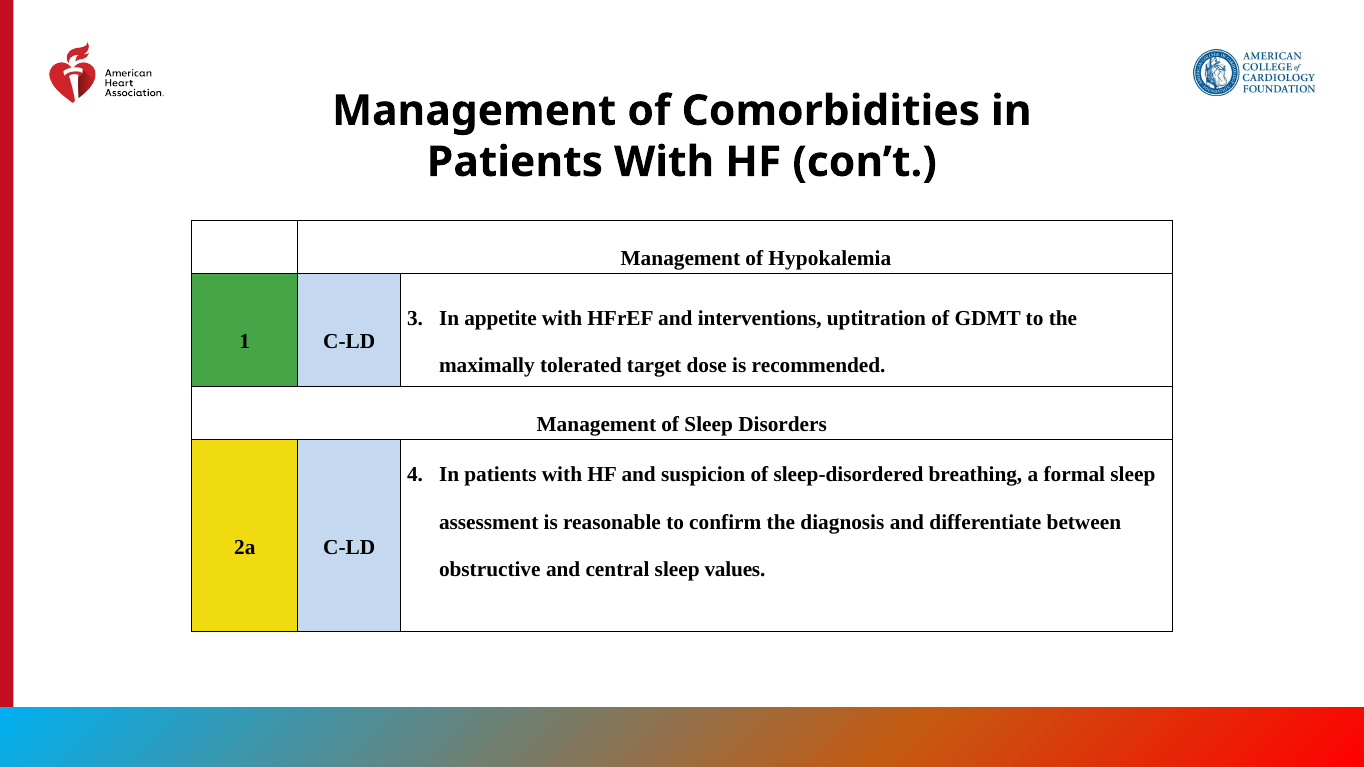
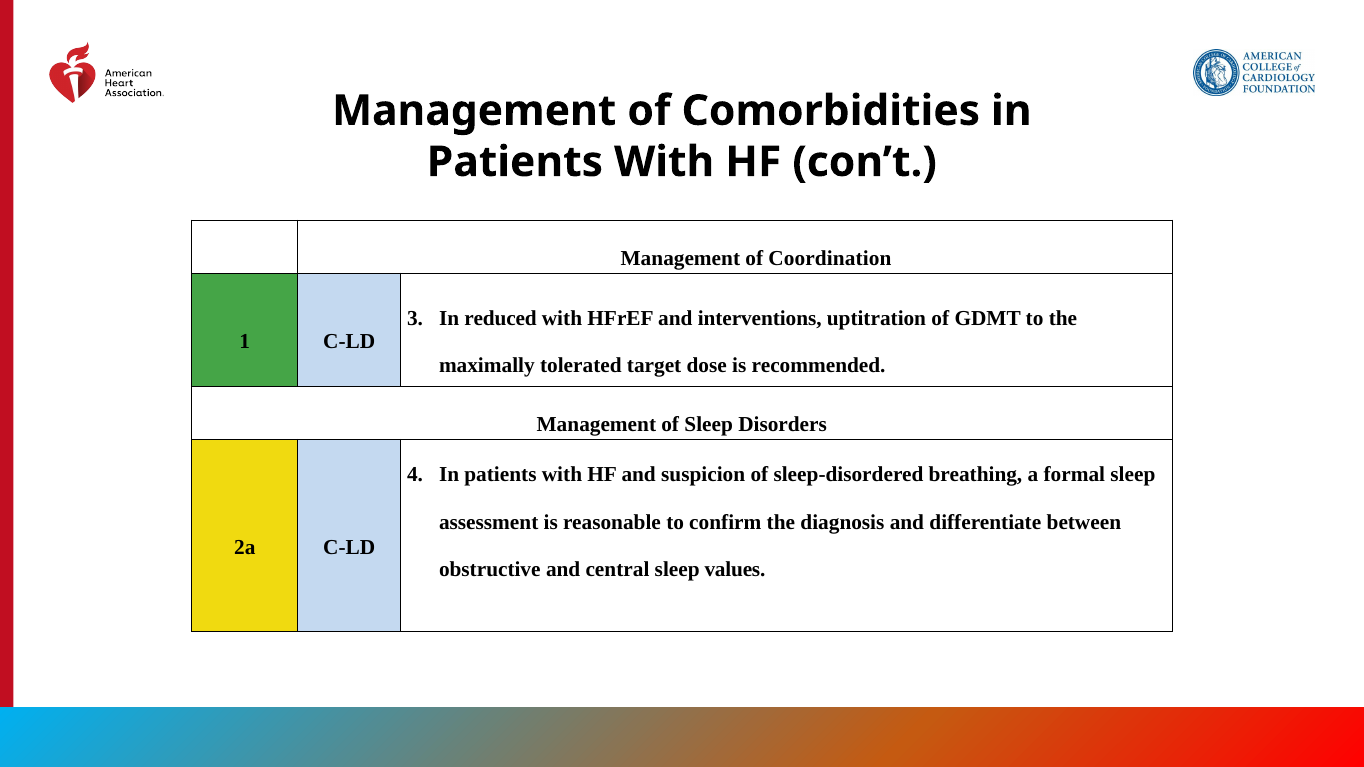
Hypokalemia: Hypokalemia -> Coordination
appetite: appetite -> reduced
